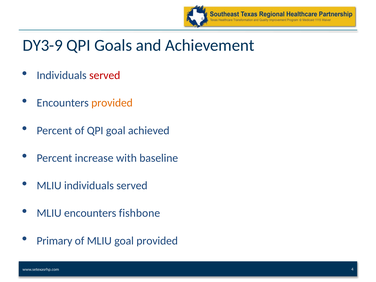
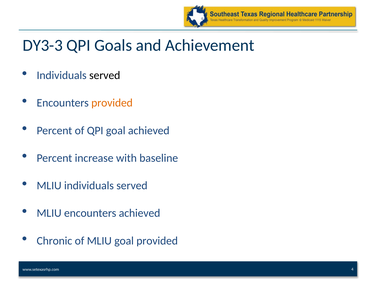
DY3-9: DY3-9 -> DY3-3
served at (105, 75) colour: red -> black
encounters fishbone: fishbone -> achieved
Primary: Primary -> Chronic
